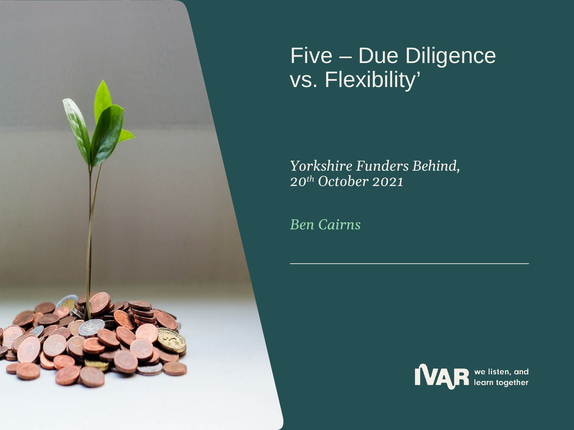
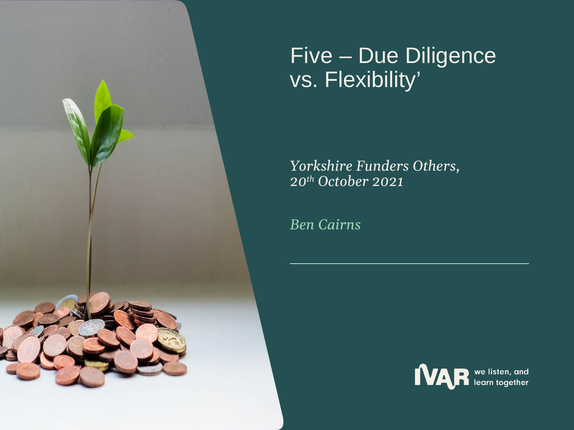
Behind: Behind -> Others
